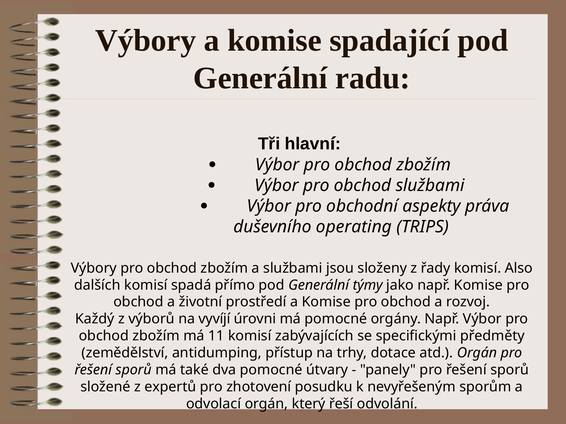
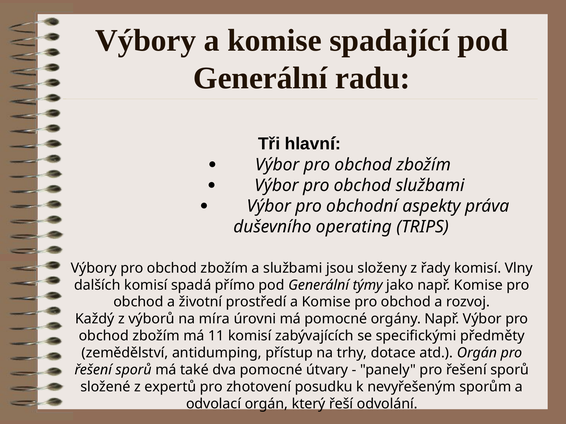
Also: Also -> Vlny
vyvíjí: vyvíjí -> míra
